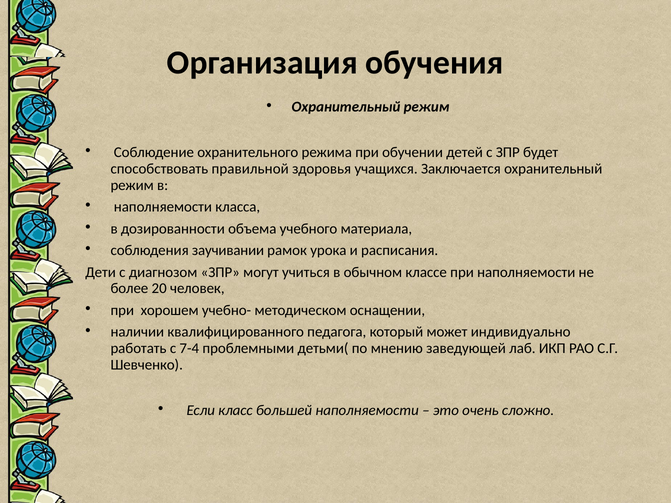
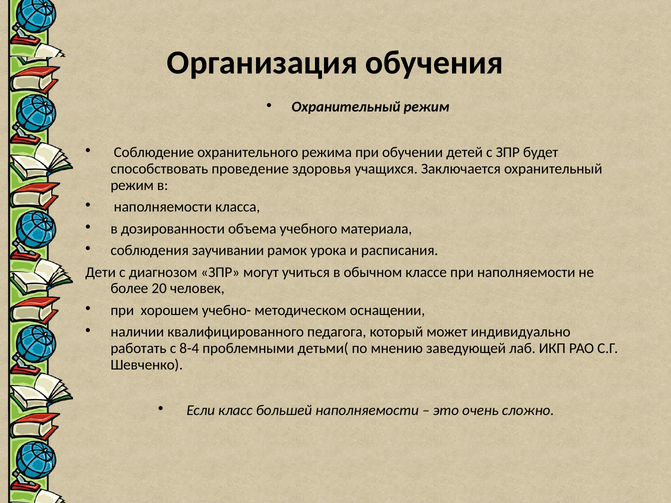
правильной: правильной -> проведение
7-4: 7-4 -> 8-4
